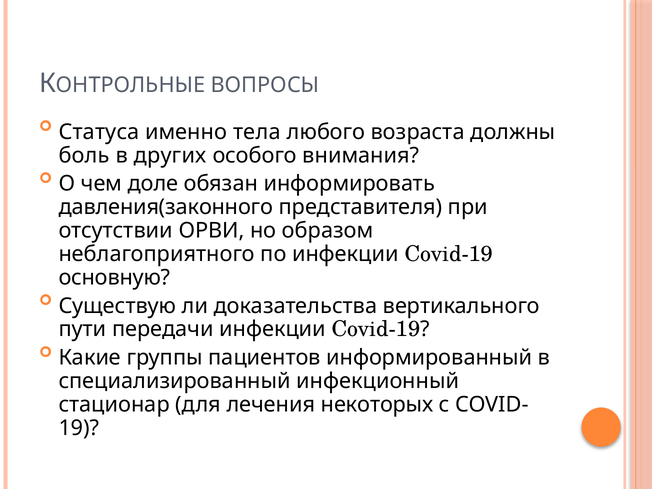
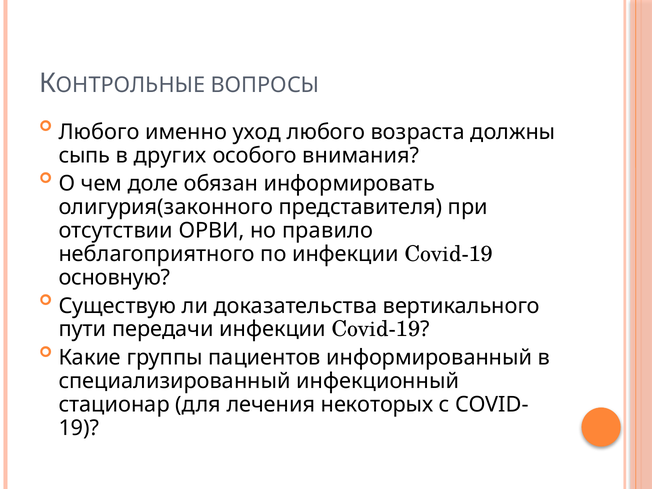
Статуса at (99, 132): Статуса -> Любого
тела: тела -> уход
боль: боль -> сыпь
давления(законного: давления(законного -> олигурия(законного
образом: образом -> правило
